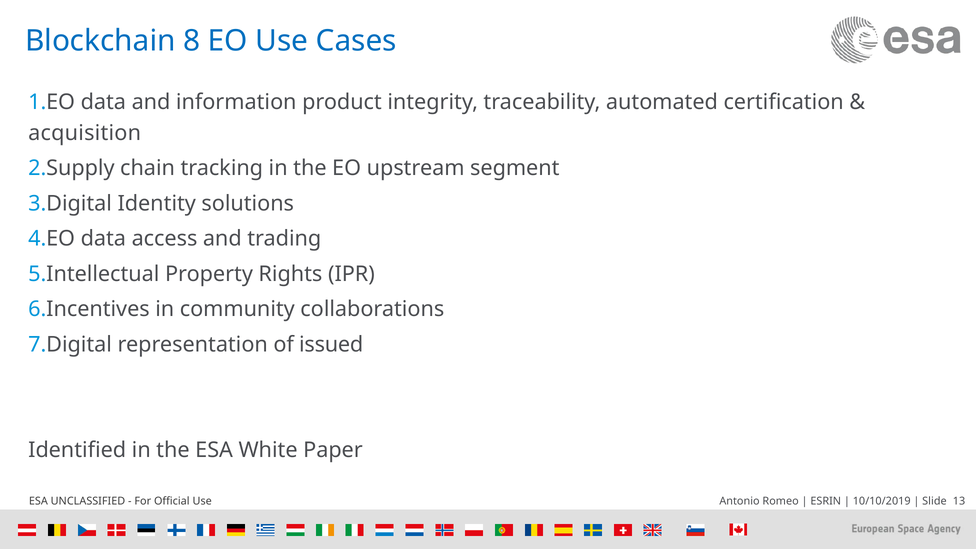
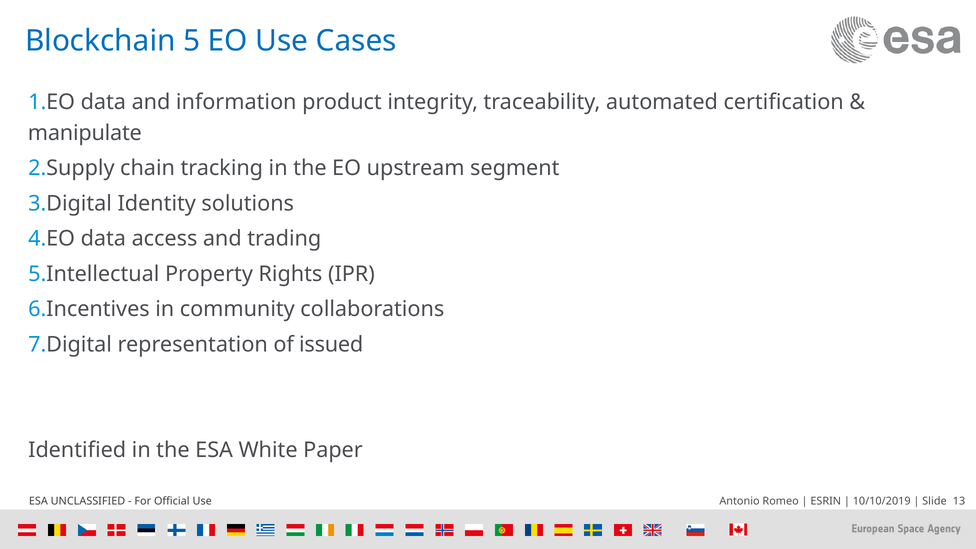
8: 8 -> 5
acquisition: acquisition -> manipulate
